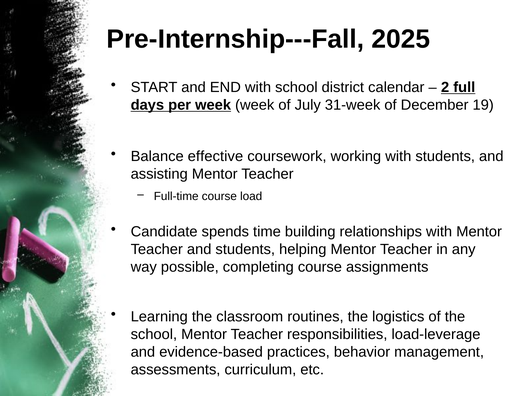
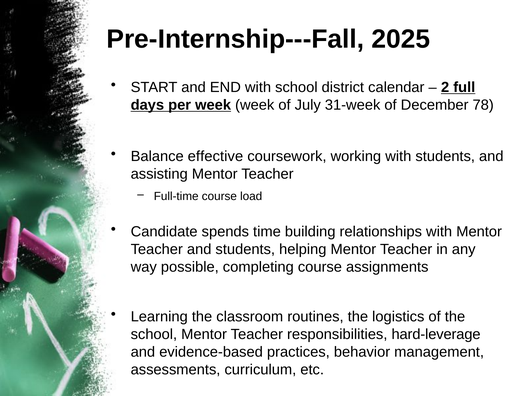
19: 19 -> 78
load-leverage: load-leverage -> hard-leverage
